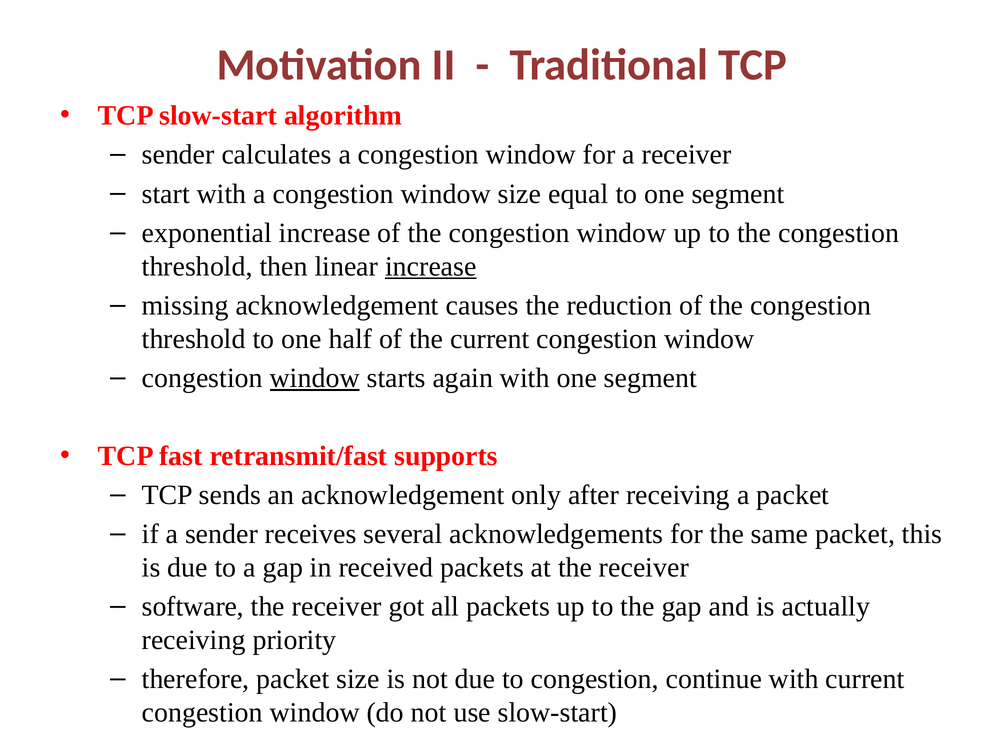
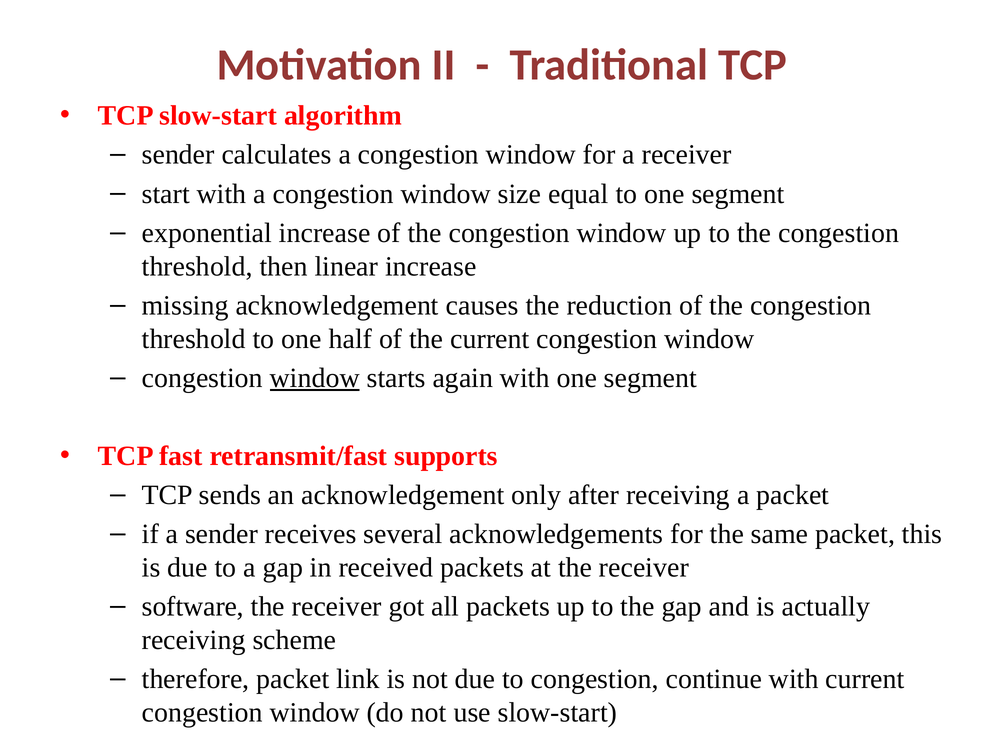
increase at (431, 266) underline: present -> none
priority: priority -> scheme
packet size: size -> link
